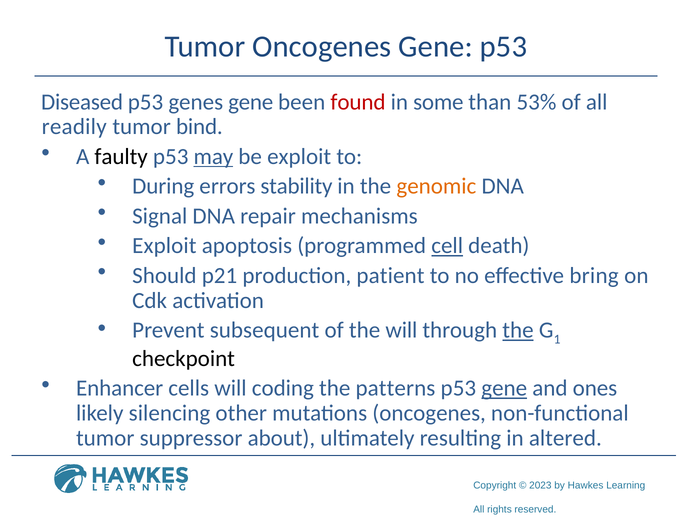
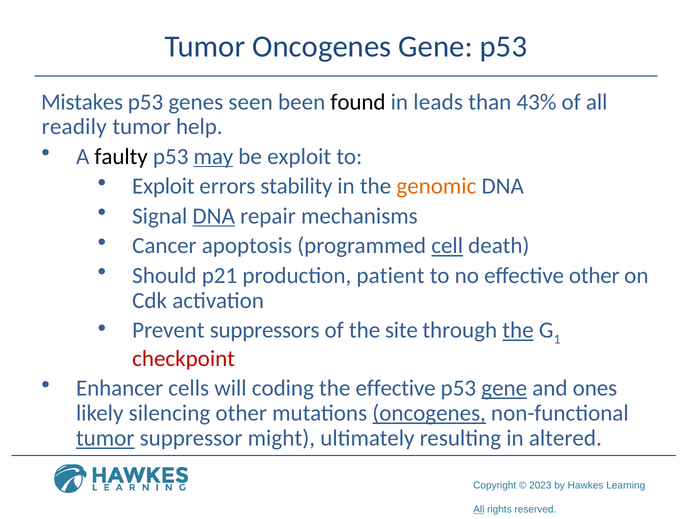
Diseased: Diseased -> Mistakes
genes gene: gene -> seen
found colour: red -> black
some: some -> leads
53%: 53% -> 43%
bind: bind -> help
During at (163, 186): During -> Exploit
DNA at (214, 216) underline: none -> present
Exploit at (164, 246): Exploit -> Cancer
effective bring: bring -> other
subsequent: subsequent -> suppressors
the will: will -> site
checkpoint colour: black -> red
the patterns: patterns -> effective
oncogenes at (429, 413) underline: none -> present
tumor at (105, 438) underline: none -> present
about: about -> might
All at (479, 509) underline: none -> present
